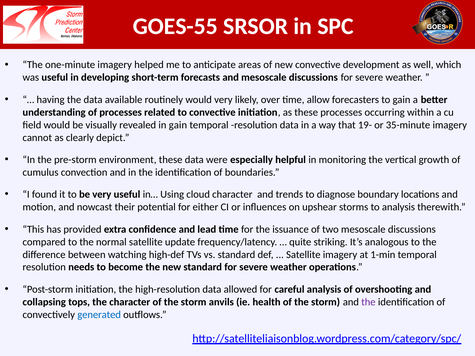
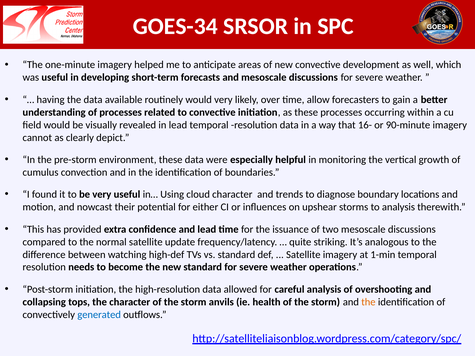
GOES-55: GOES-55 -> GOES-34
in gain: gain -> lead
19-: 19- -> 16-
35-minute: 35-minute -> 90-minute
the at (368, 302) colour: purple -> orange
